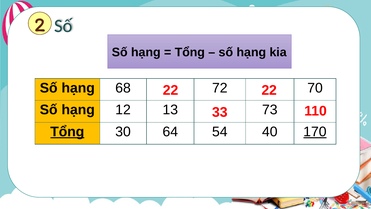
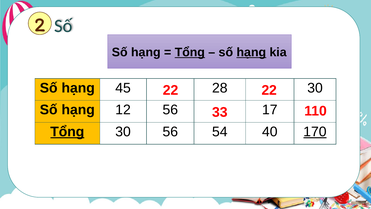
Tổng at (190, 52) underline: none -> present
hạng at (251, 52) underline: none -> present
68: 68 -> 45
72: 72 -> 28
70 at (315, 88): 70 -> 30
12 13: 13 -> 56
73: 73 -> 17
30 64: 64 -> 56
